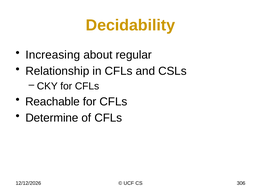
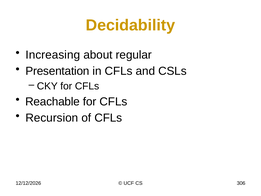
Relationship: Relationship -> Presentation
Determine: Determine -> Recursion
